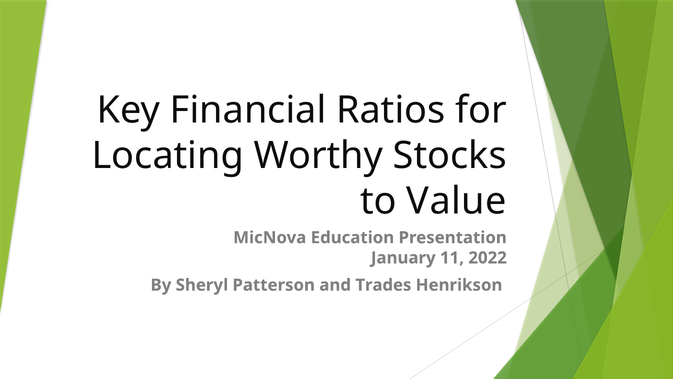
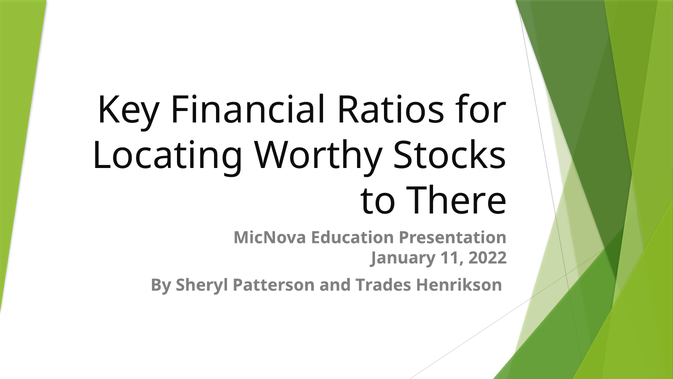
Value: Value -> There
